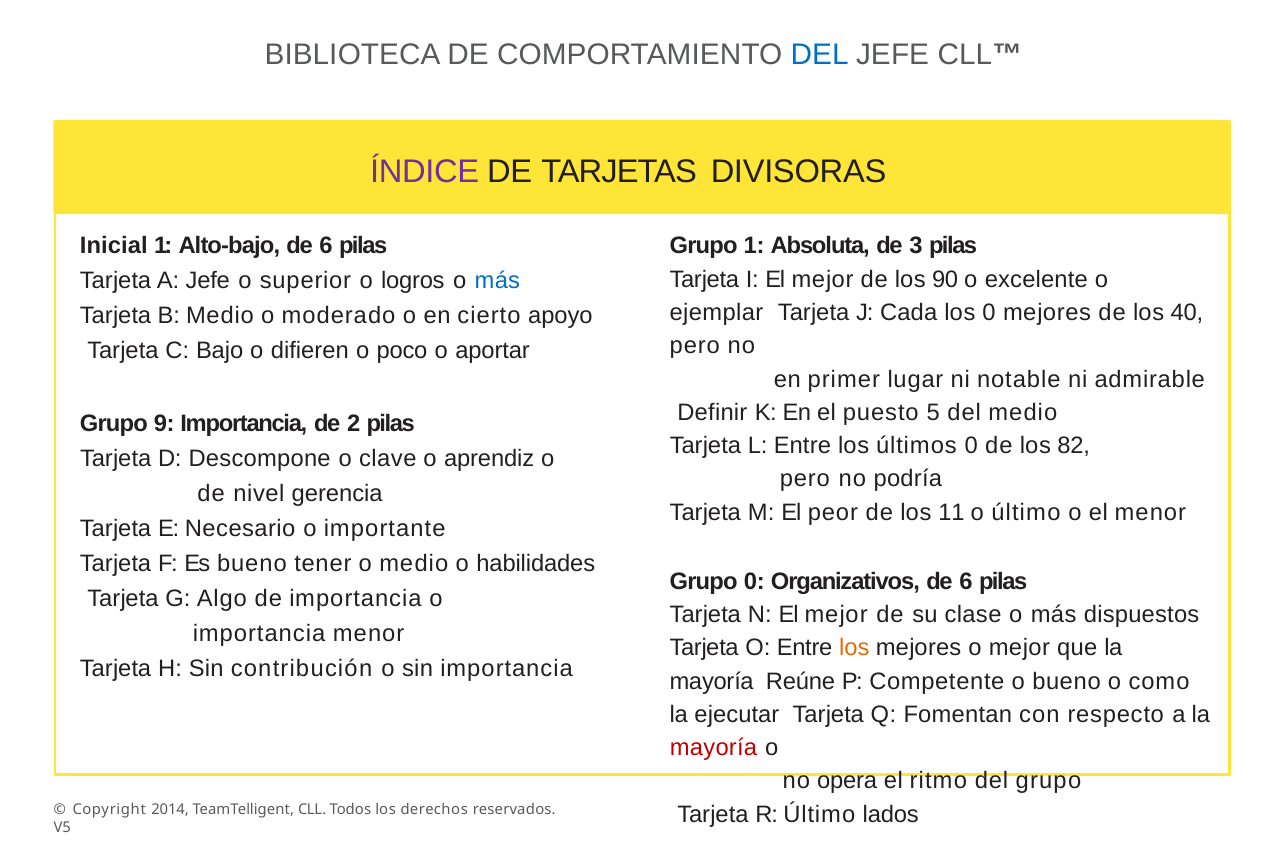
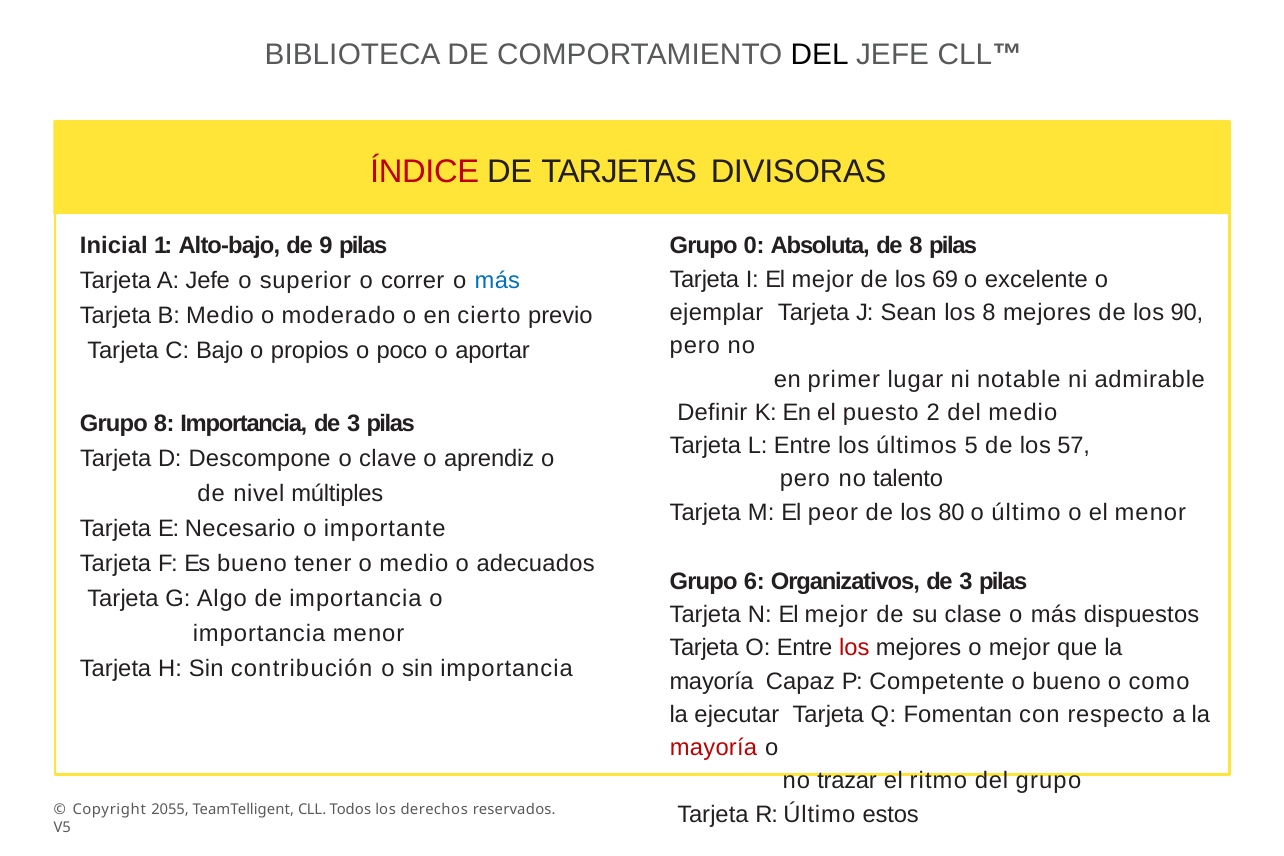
DEL at (820, 54) colour: blue -> black
ÍNDICE colour: purple -> red
Alto-bajo de 6: 6 -> 9
Grupo 1: 1 -> 0
de 3: 3 -> 8
90: 90 -> 69
logros: logros -> correr
Cada: Cada -> Sean
los 0: 0 -> 8
40: 40 -> 90
apoyo: apoyo -> previo
difieren: difieren -> propios
5: 5 -> 2
Grupo 9: 9 -> 8
Importancia de 2: 2 -> 3
últimos 0: 0 -> 5
82: 82 -> 57
podría: podría -> talento
gerencia: gerencia -> múltiples
11: 11 -> 80
habilidades: habilidades -> adecuados
Grupo 0: 0 -> 6
Organizativos de 6: 6 -> 3
los at (854, 648) colour: orange -> red
Reúne: Reúne -> Capaz
opera: opera -> trazar
lados: lados -> estos
2014: 2014 -> 2055
